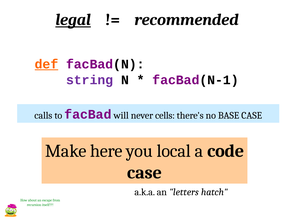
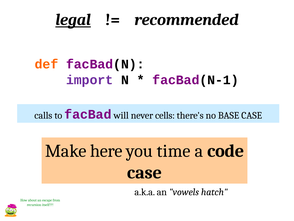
def underline: present -> none
string: string -> import
local: local -> time
letters: letters -> vowels
